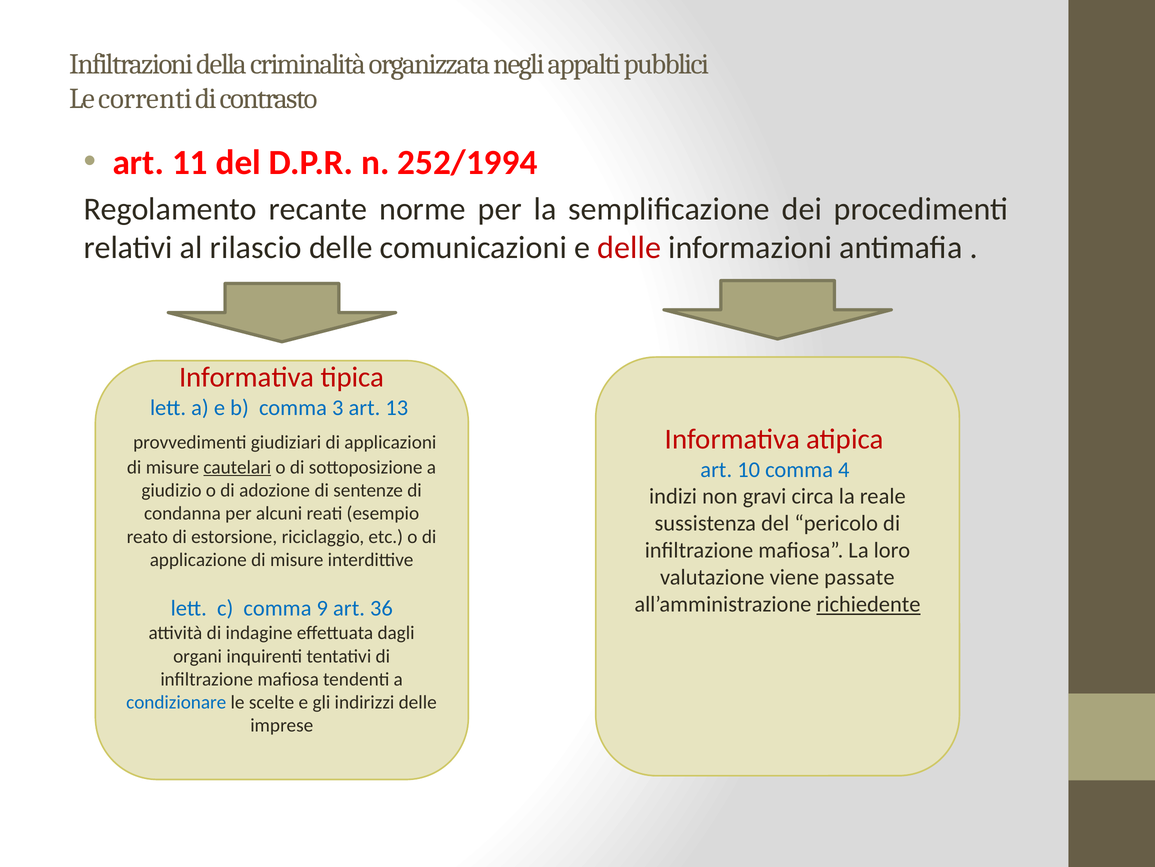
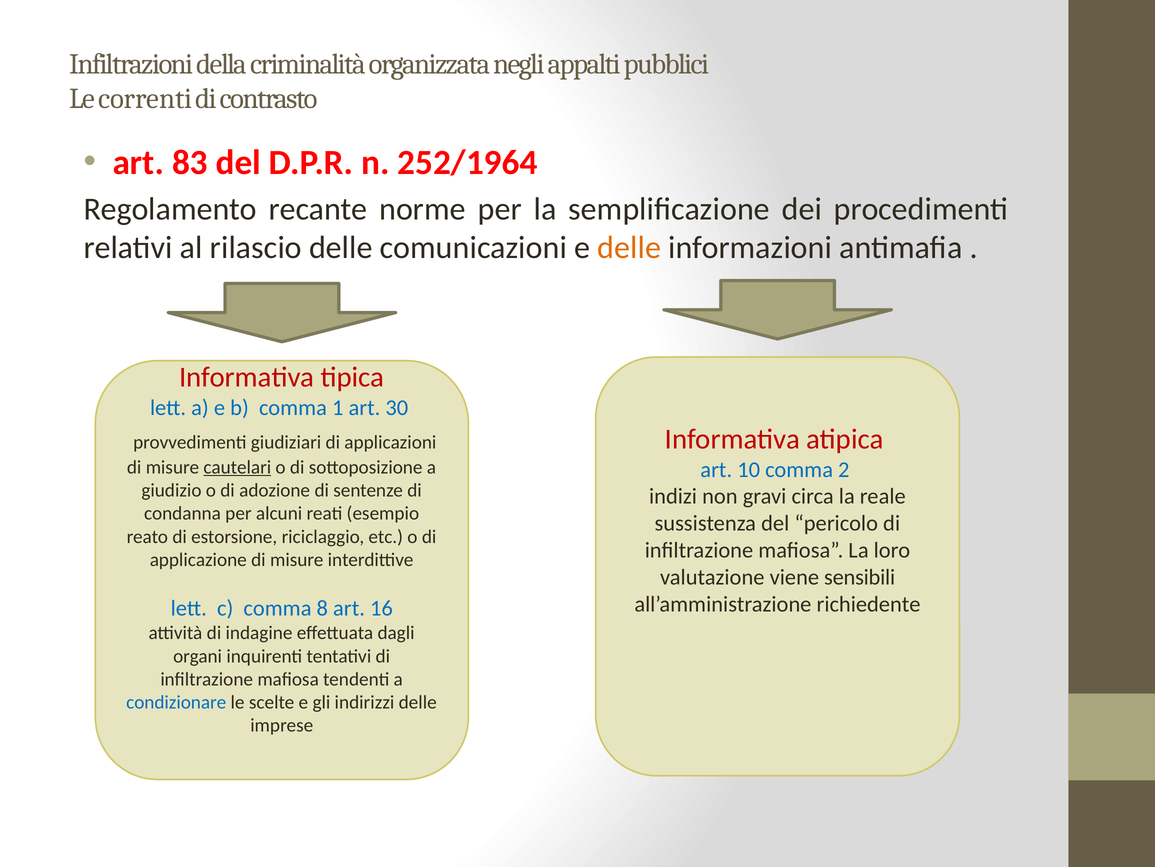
11: 11 -> 83
252/1994: 252/1994 -> 252/1964
delle at (629, 248) colour: red -> orange
3: 3 -> 1
13: 13 -> 30
4: 4 -> 2
passate: passate -> sensibili
richiedente underline: present -> none
9: 9 -> 8
36: 36 -> 16
